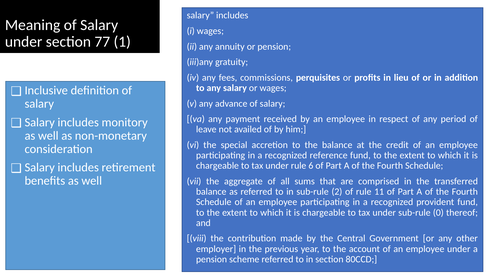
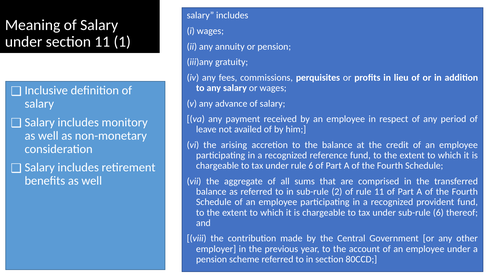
section 77: 77 -> 11
special: special -> arising
sub-rule 0: 0 -> 6
